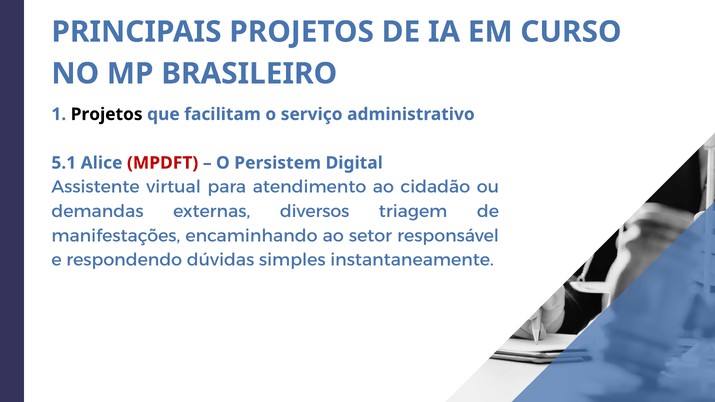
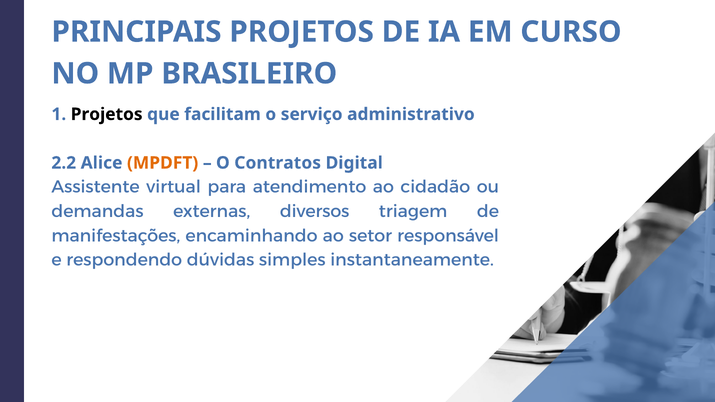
5.1: 5.1 -> 2.2
MPDFT colour: red -> orange
Persistem: Persistem -> Contratos
